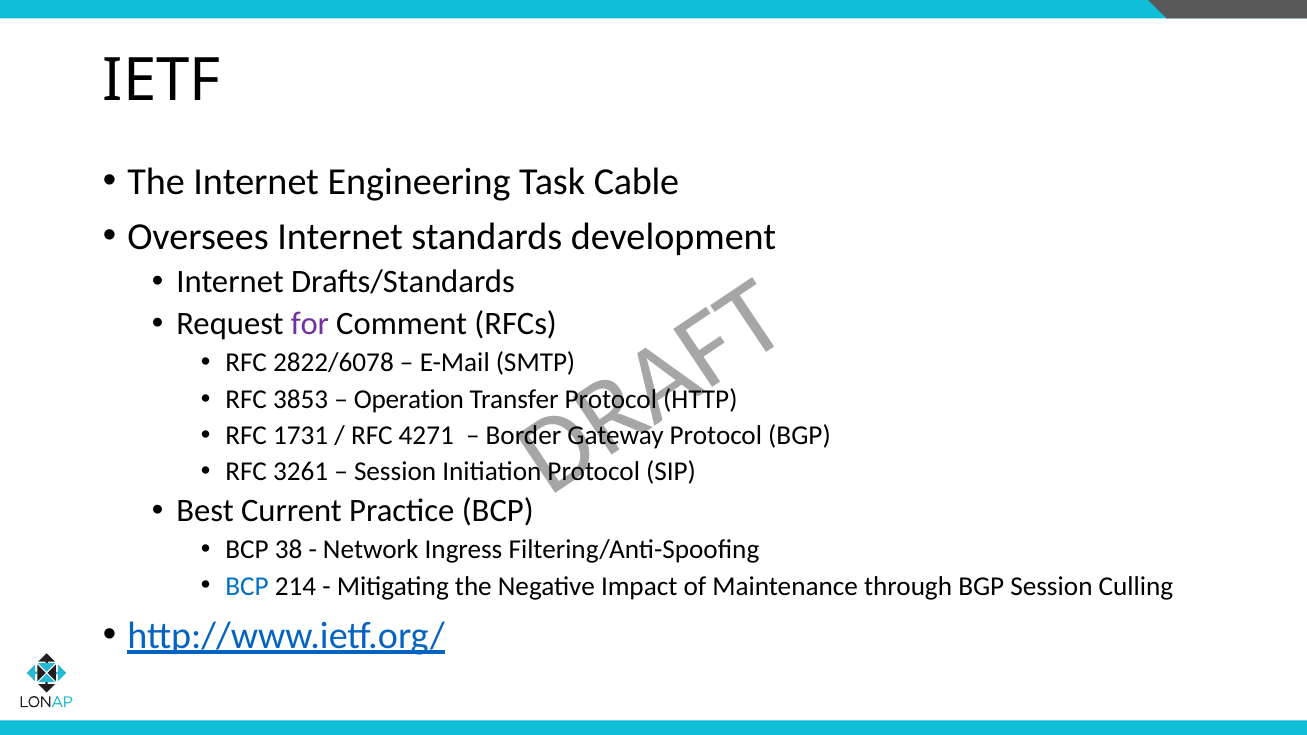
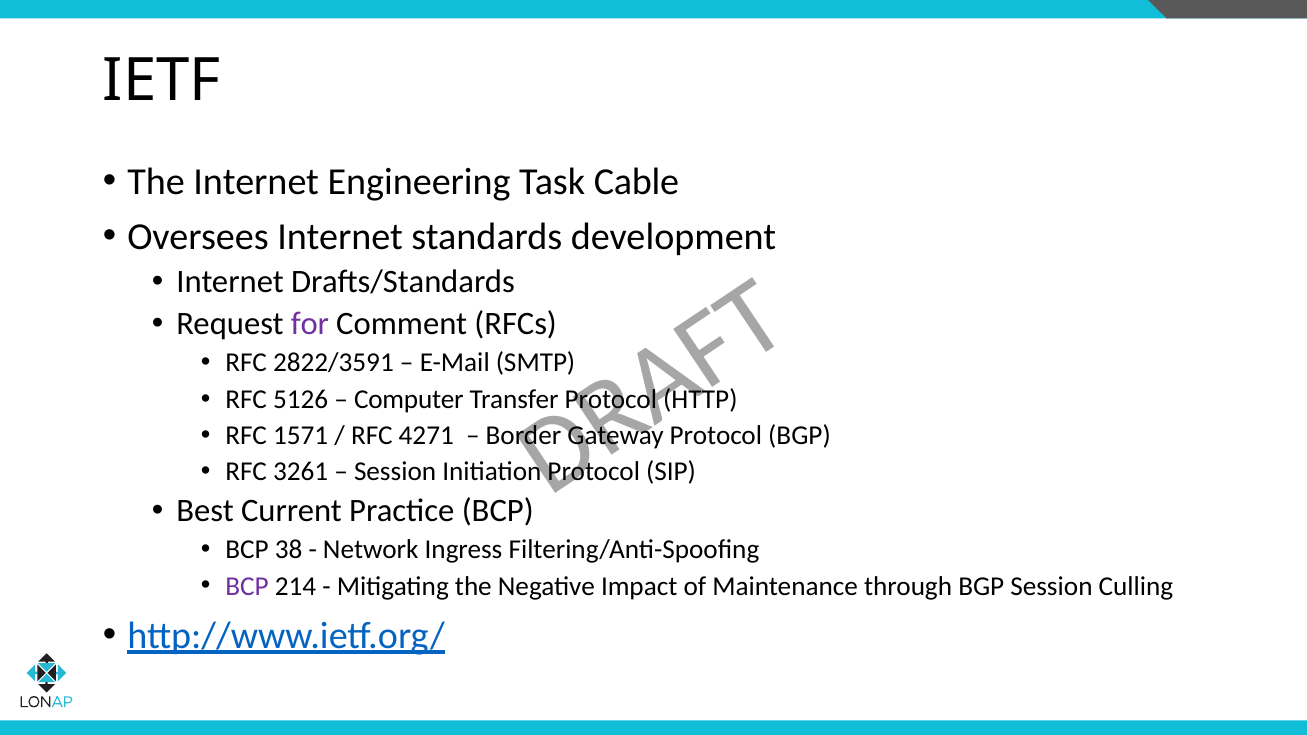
2822/6078: 2822/6078 -> 2822/3591
3853: 3853 -> 5126
Operation: Operation -> Computer
1731: 1731 -> 1571
BCP at (247, 586) colour: blue -> purple
